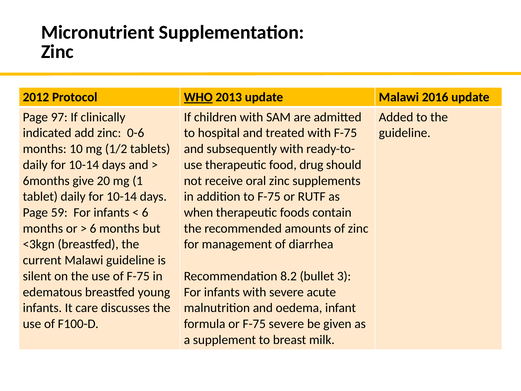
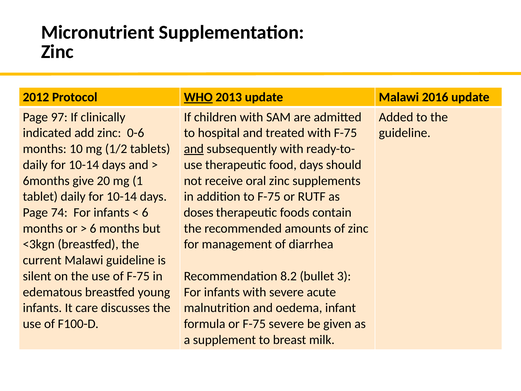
and at (194, 149) underline: none -> present
food drug: drug -> days
59: 59 -> 74
when: when -> doses
